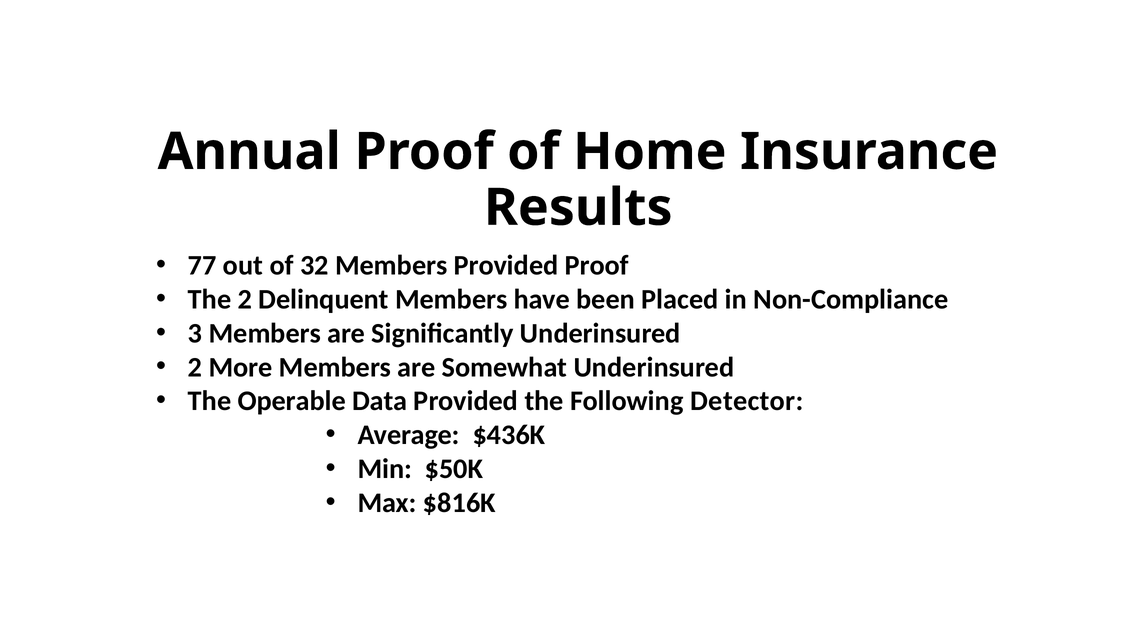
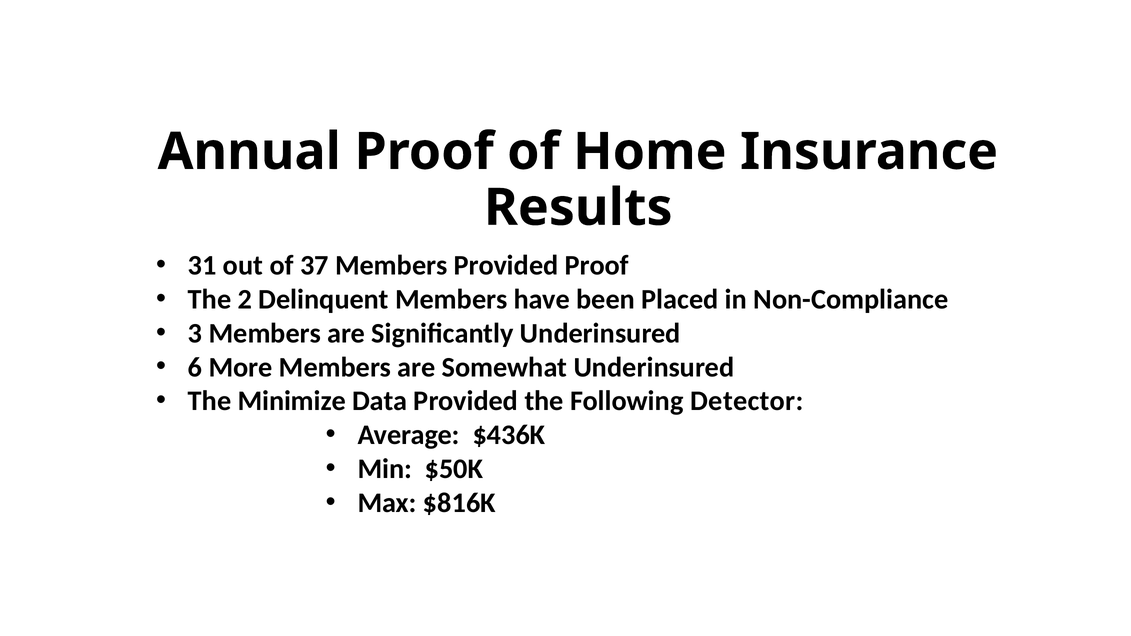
77: 77 -> 31
32: 32 -> 37
2 at (195, 367): 2 -> 6
Operable: Operable -> Minimize
